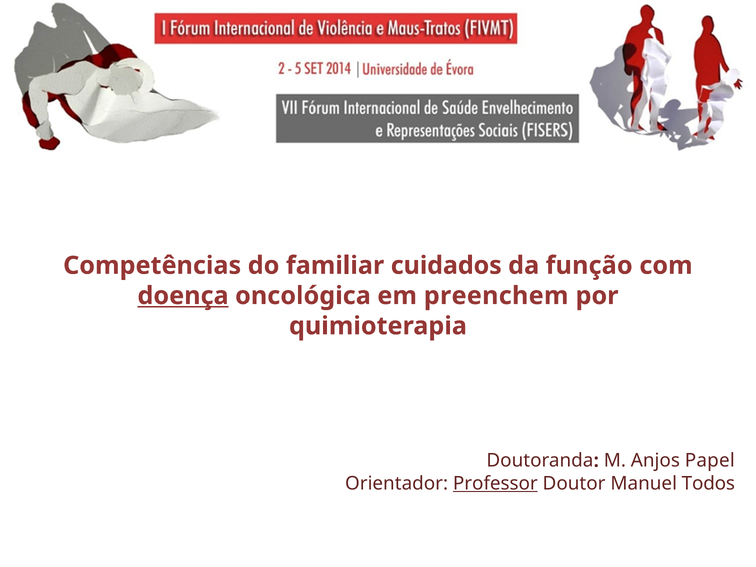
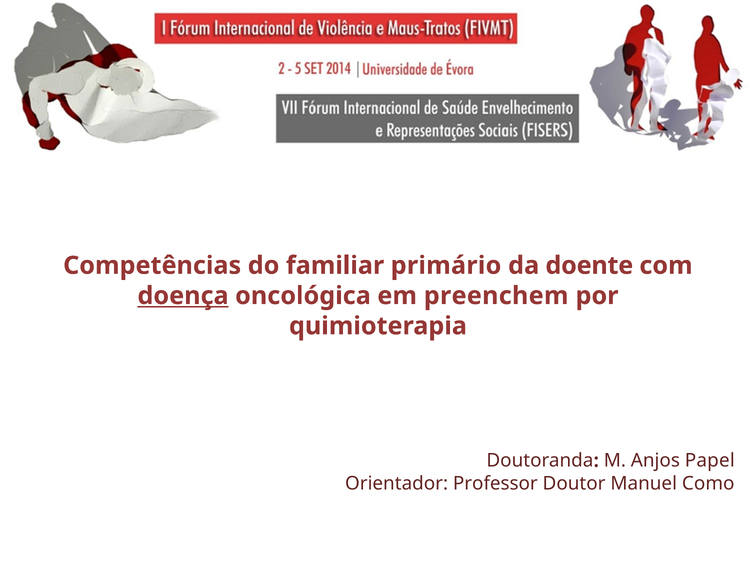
cuidados: cuidados -> primário
função: função -> doente
Professor underline: present -> none
Todos: Todos -> Como
